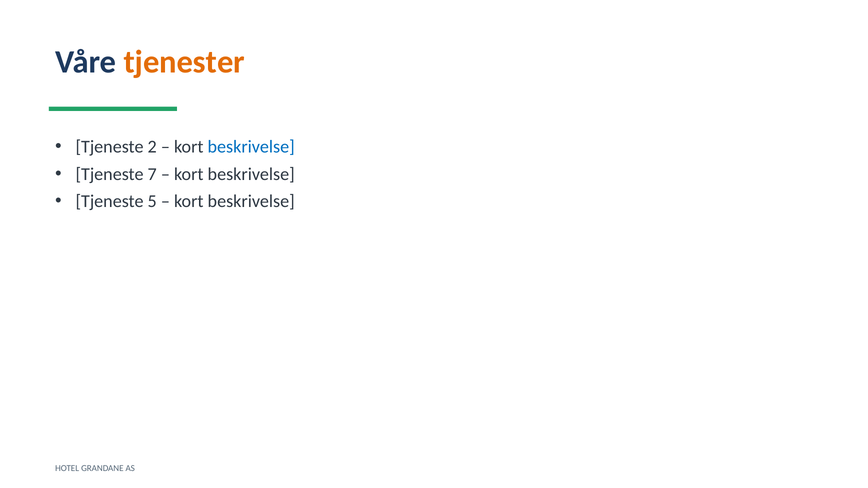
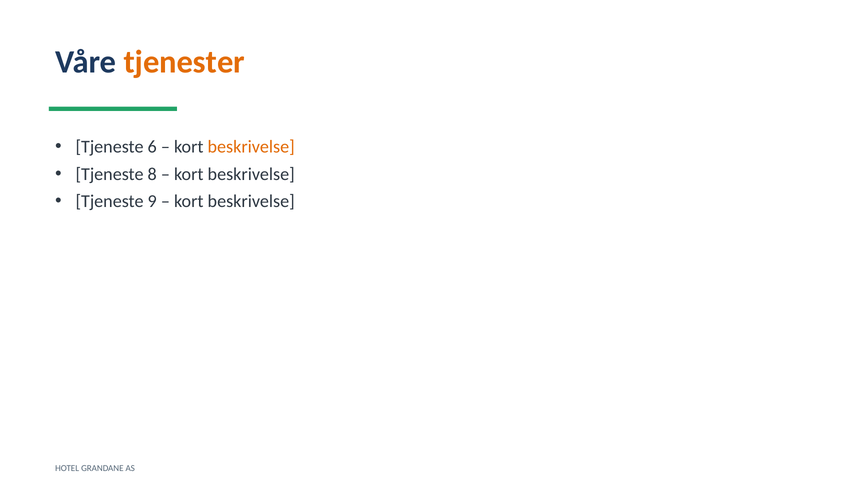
2: 2 -> 6
beskrivelse at (251, 147) colour: blue -> orange
7: 7 -> 8
5: 5 -> 9
